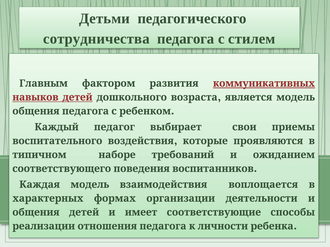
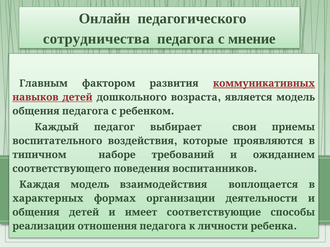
Детьми: Детьми -> Онлайн
стилем: стилем -> мнение
